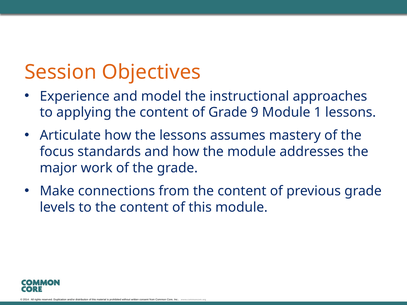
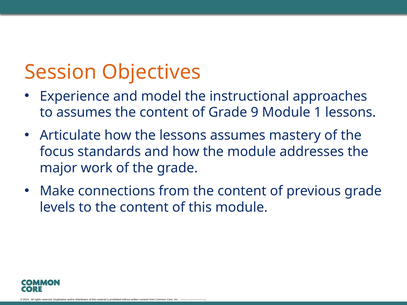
to applying: applying -> assumes
